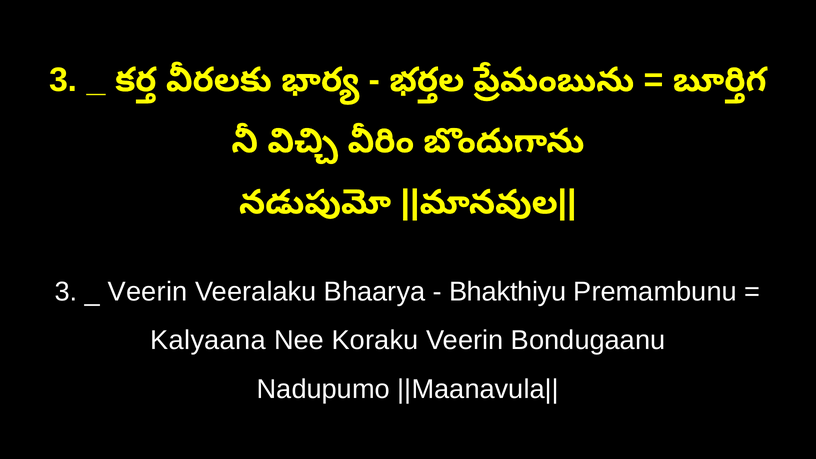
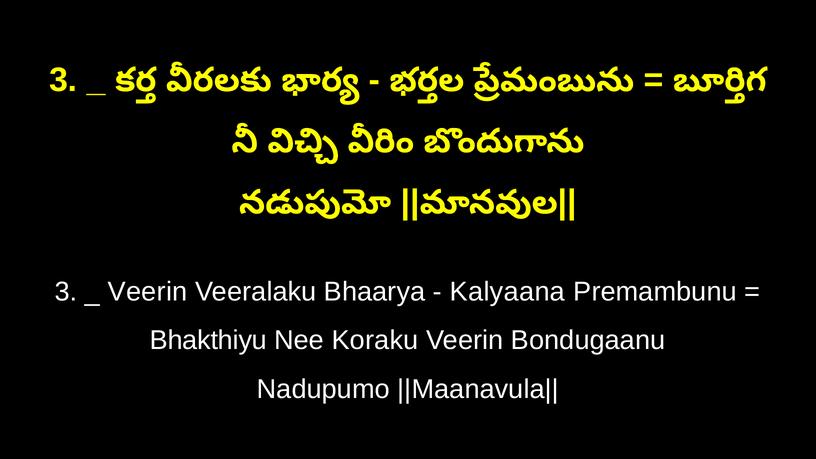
Bhakthiyu: Bhakthiyu -> Kalyaana
Kalyaana: Kalyaana -> Bhakthiyu
